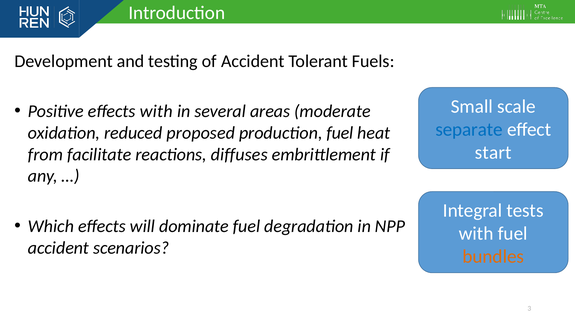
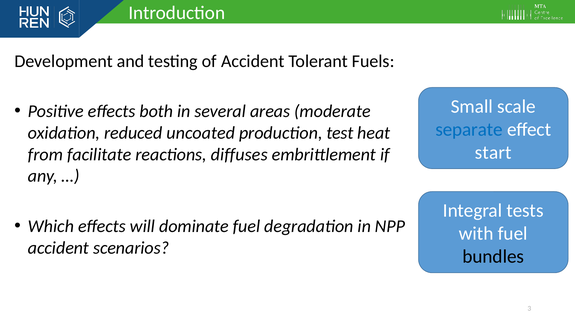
effects with: with -> both
proposed: proposed -> uncoated
production fuel: fuel -> test
bundles colour: orange -> black
